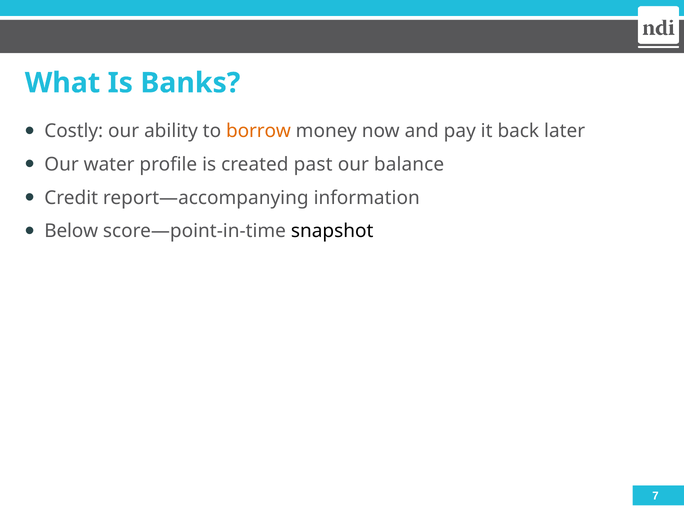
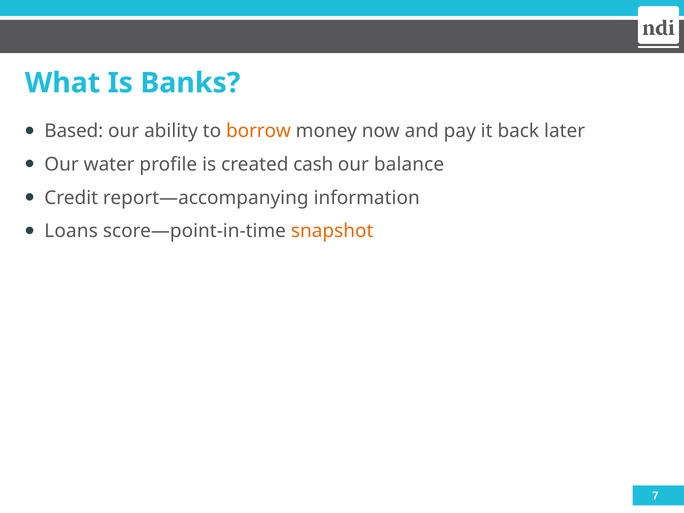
Costly: Costly -> Based
past: past -> cash
Below: Below -> Loans
snapshot colour: black -> orange
